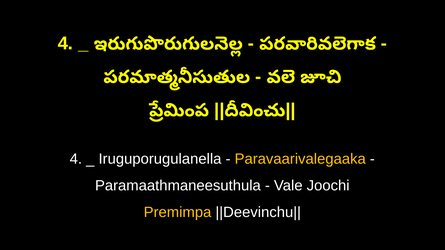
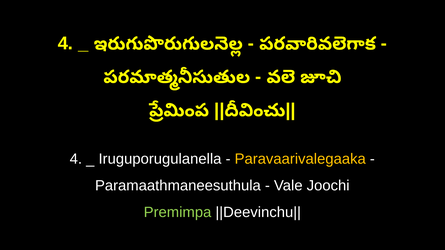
Premimpa colour: yellow -> light green
